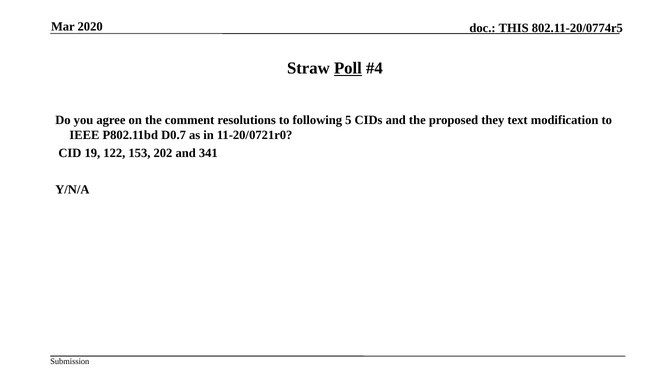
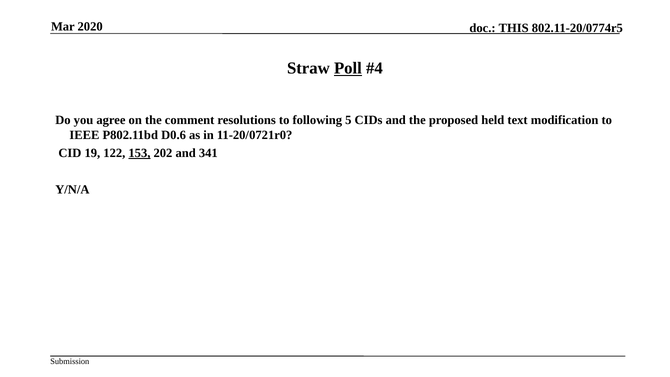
they: they -> held
D0.7: D0.7 -> D0.6
153 underline: none -> present
